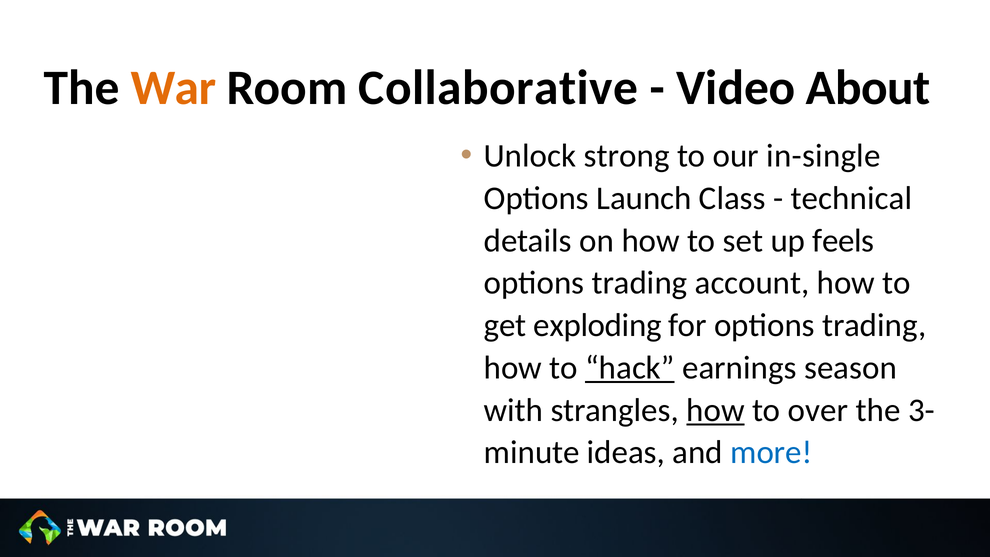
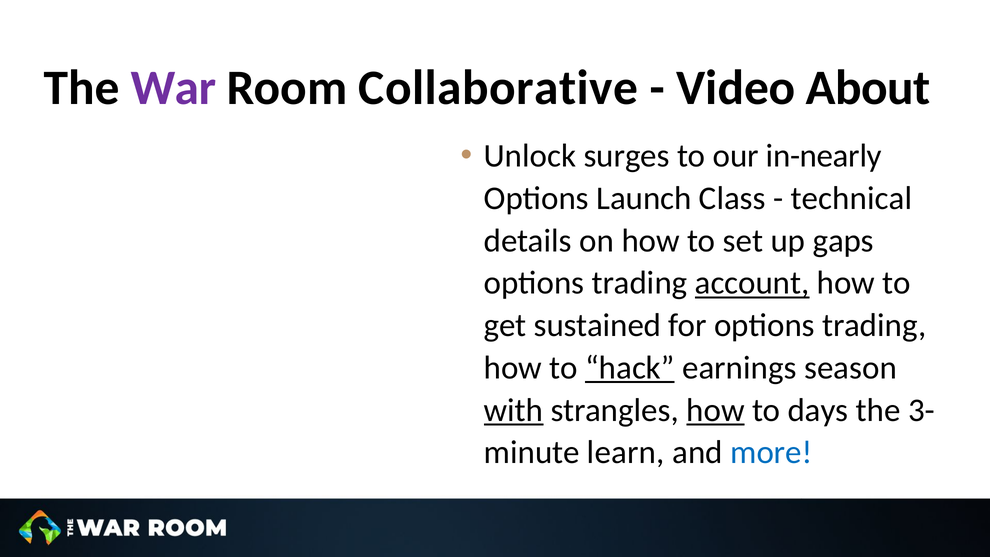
War colour: orange -> purple
strong: strong -> surges
in-single: in-single -> in-nearly
feels: feels -> gaps
account underline: none -> present
exploding: exploding -> sustained
with underline: none -> present
over: over -> days
ideas: ideas -> learn
